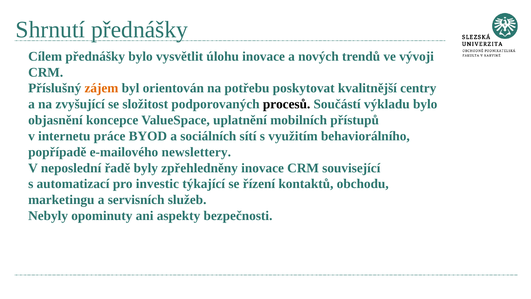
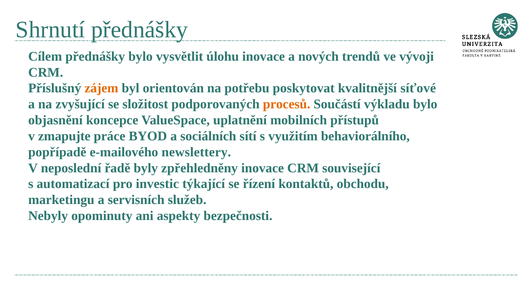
centry: centry -> síťové
procesů colour: black -> orange
internetu: internetu -> zmapujte
